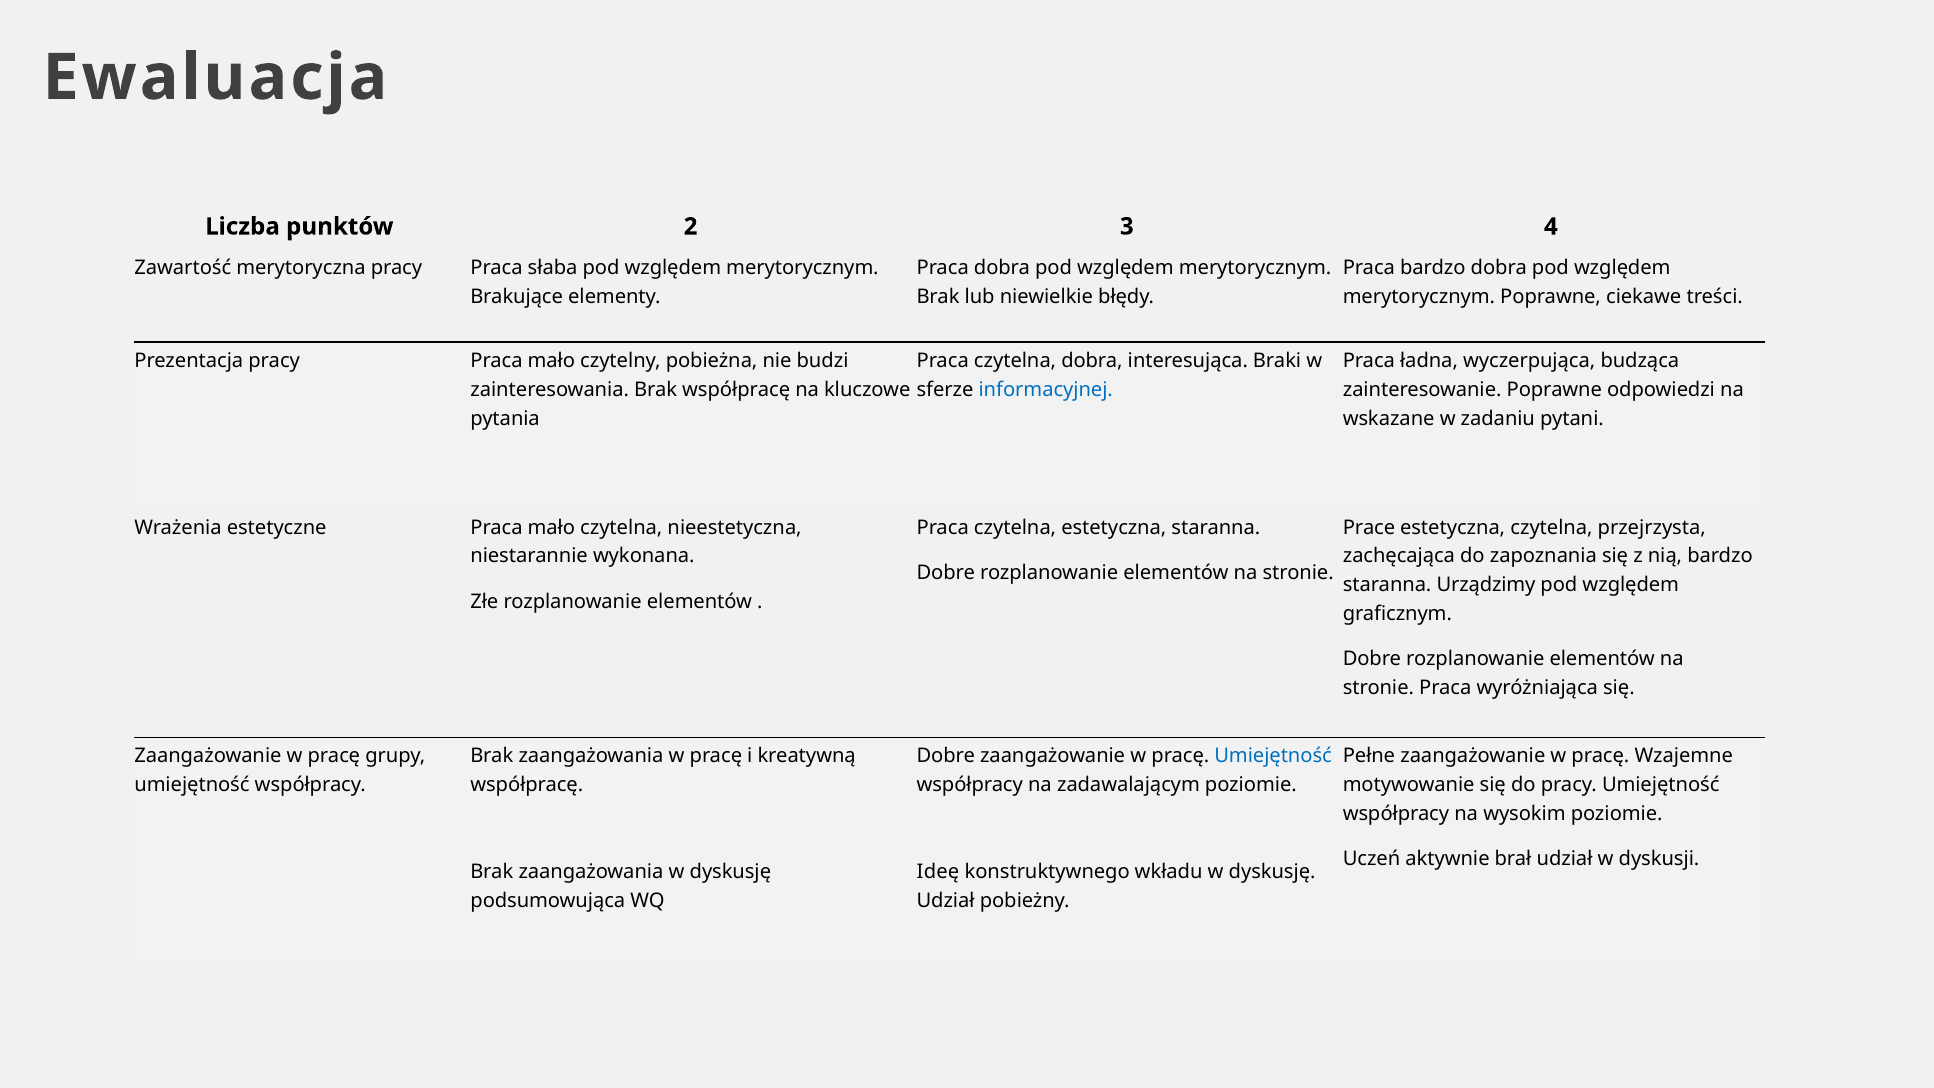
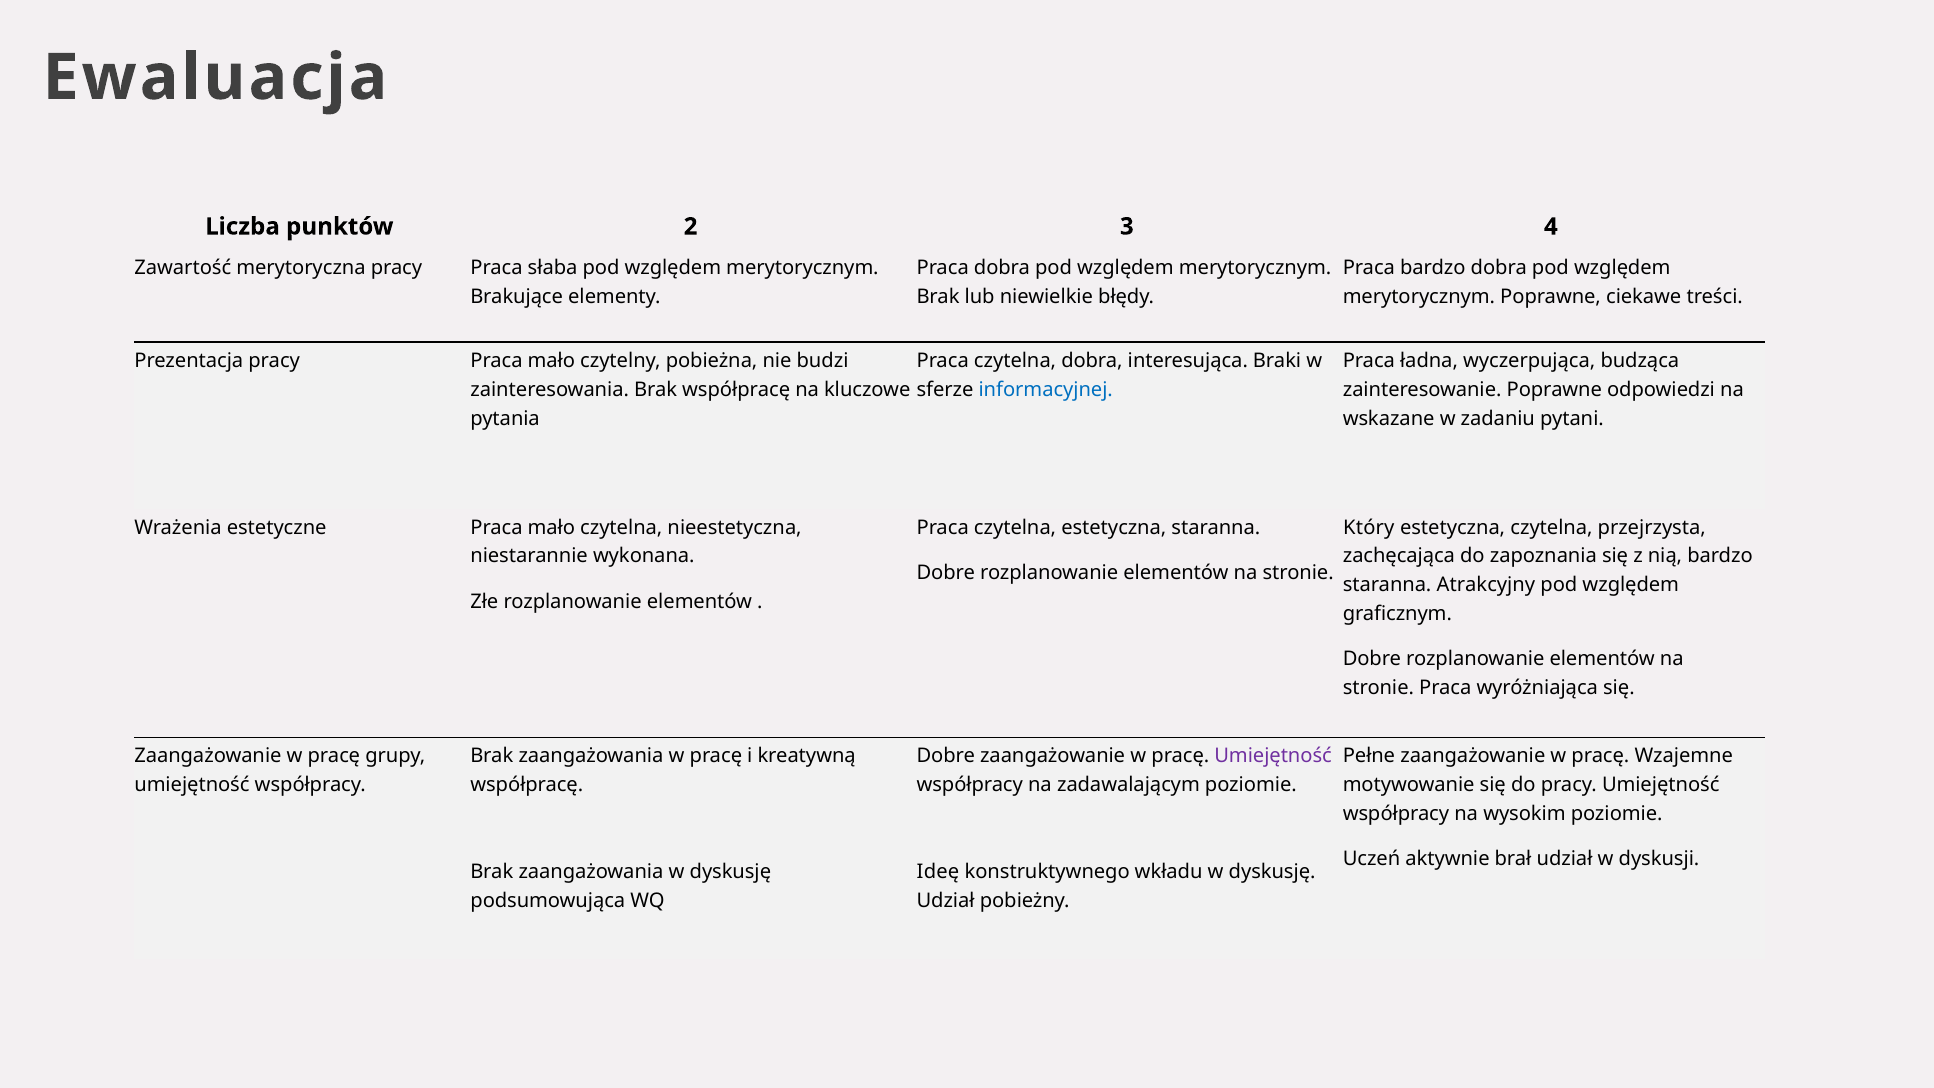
Prace: Prace -> Który
Urządzimy: Urządzimy -> Atrakcyjny
Umiejętność at (1273, 756) colour: blue -> purple
